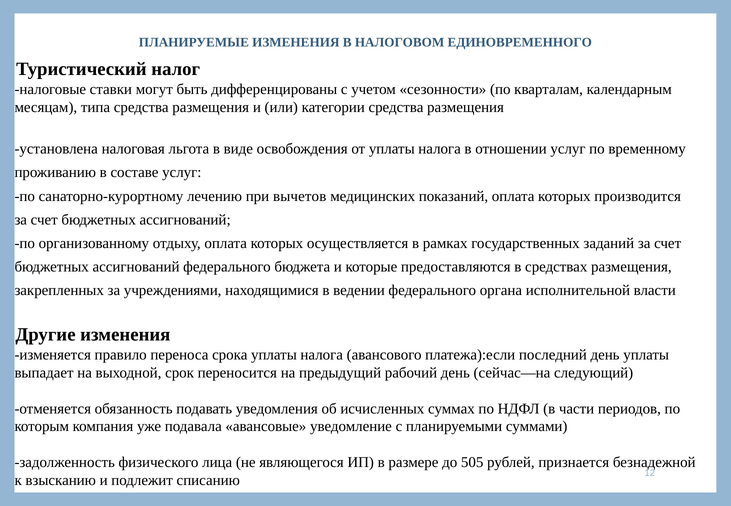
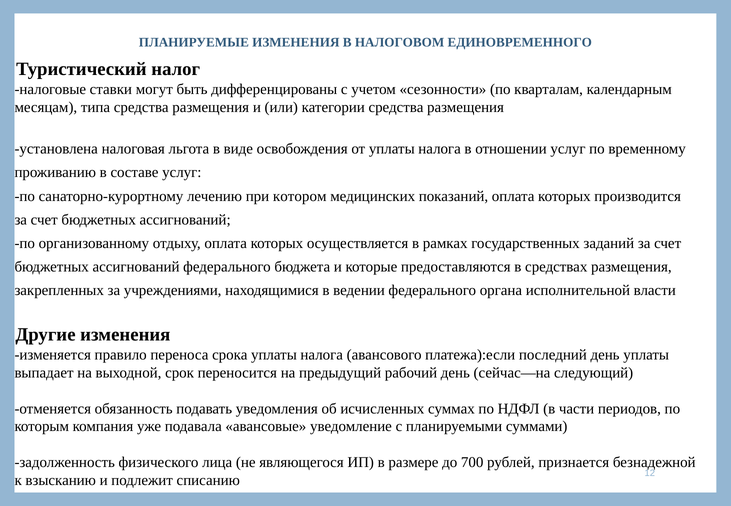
вычетов: вычетов -> котором
505: 505 -> 700
